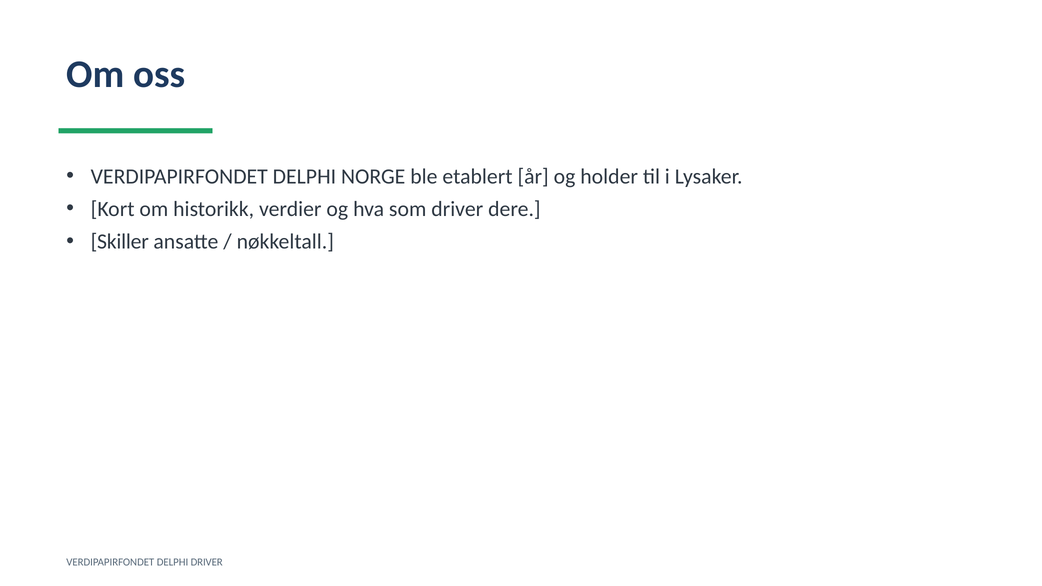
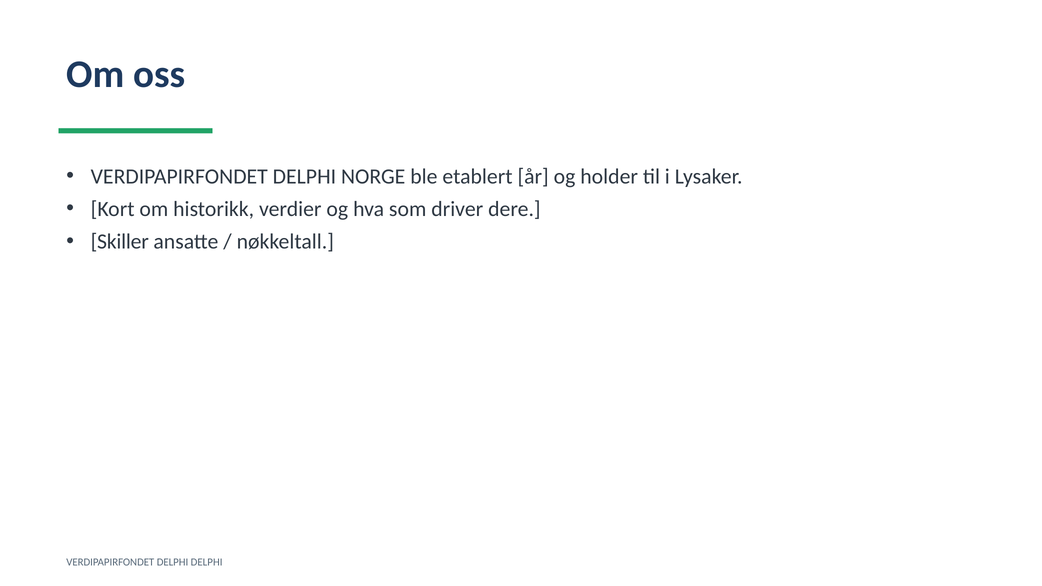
DELPHI DRIVER: DRIVER -> DELPHI
